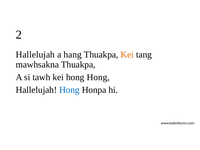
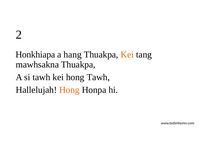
Hallelujah at (35, 55): Hallelujah -> Honkhiapa
hong Hong: Hong -> Tawh
Hong at (69, 90) colour: blue -> orange
